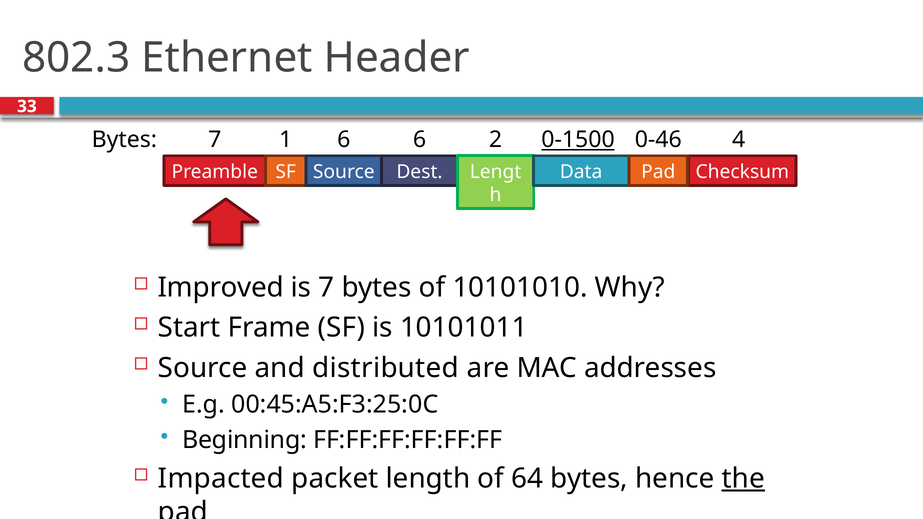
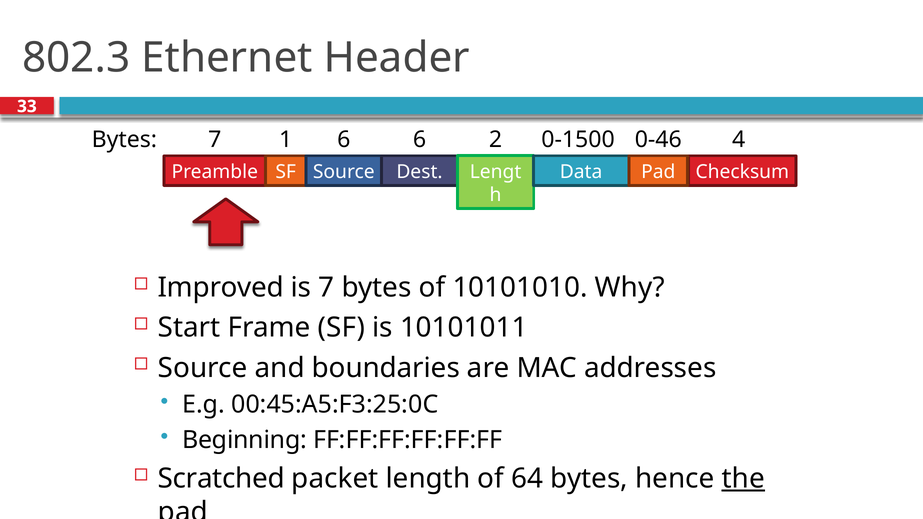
0-1500 underline: present -> none
distributed: distributed -> boundaries
Impacted: Impacted -> Scratched
